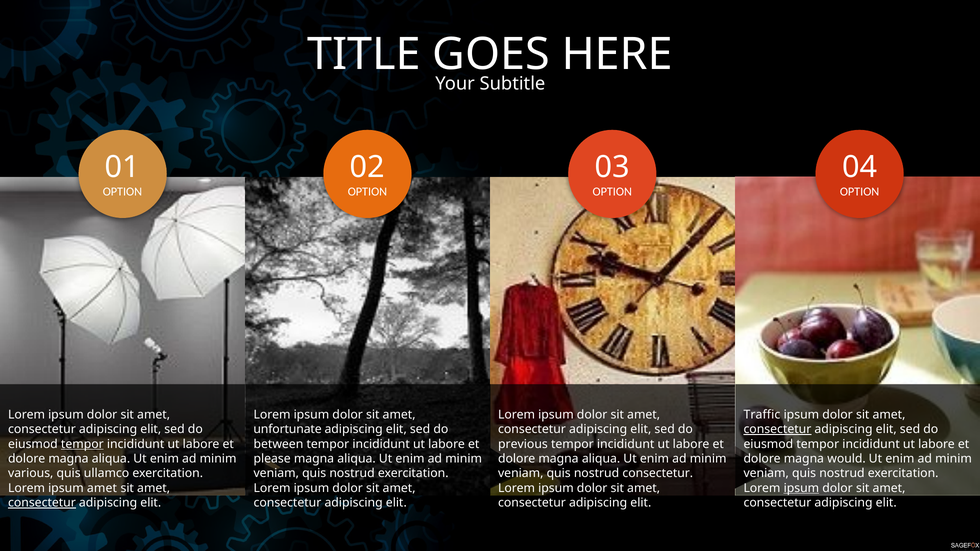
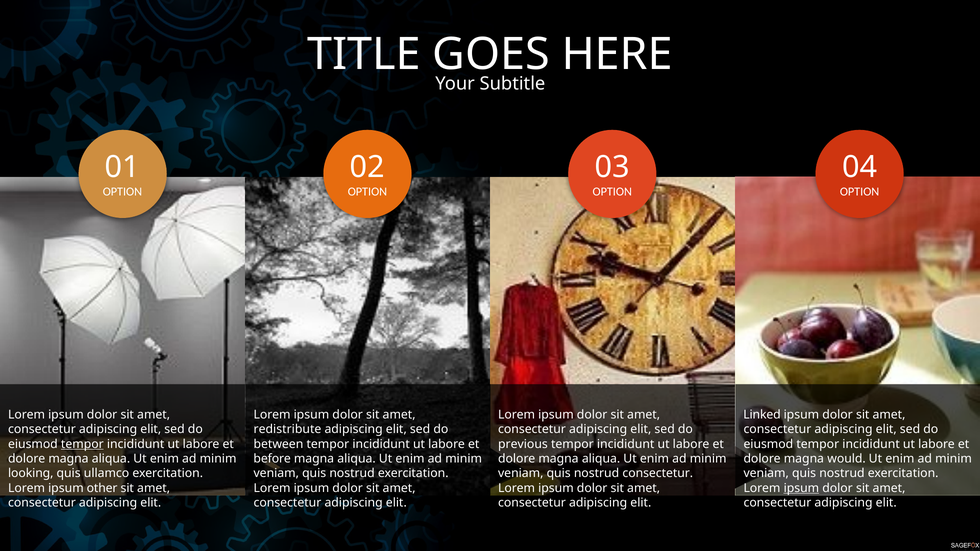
Traffic: Traffic -> Linked
unfortunate: unfortunate -> redistribute
consectetur at (777, 429) underline: present -> none
please: please -> before
various: various -> looking
ipsum amet: amet -> other
consectetur at (42, 503) underline: present -> none
